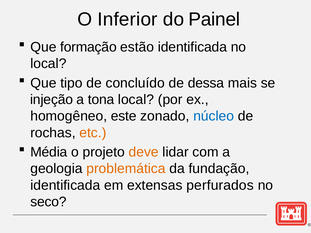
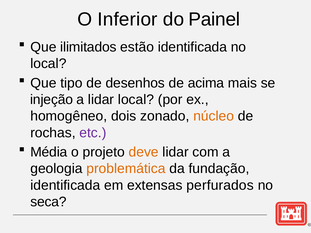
formação: formação -> ilimitados
concluído: concluído -> desenhos
dessa: dessa -> acima
a tona: tona -> lidar
este: este -> dois
núcleo colour: blue -> orange
etc colour: orange -> purple
seco: seco -> seca
